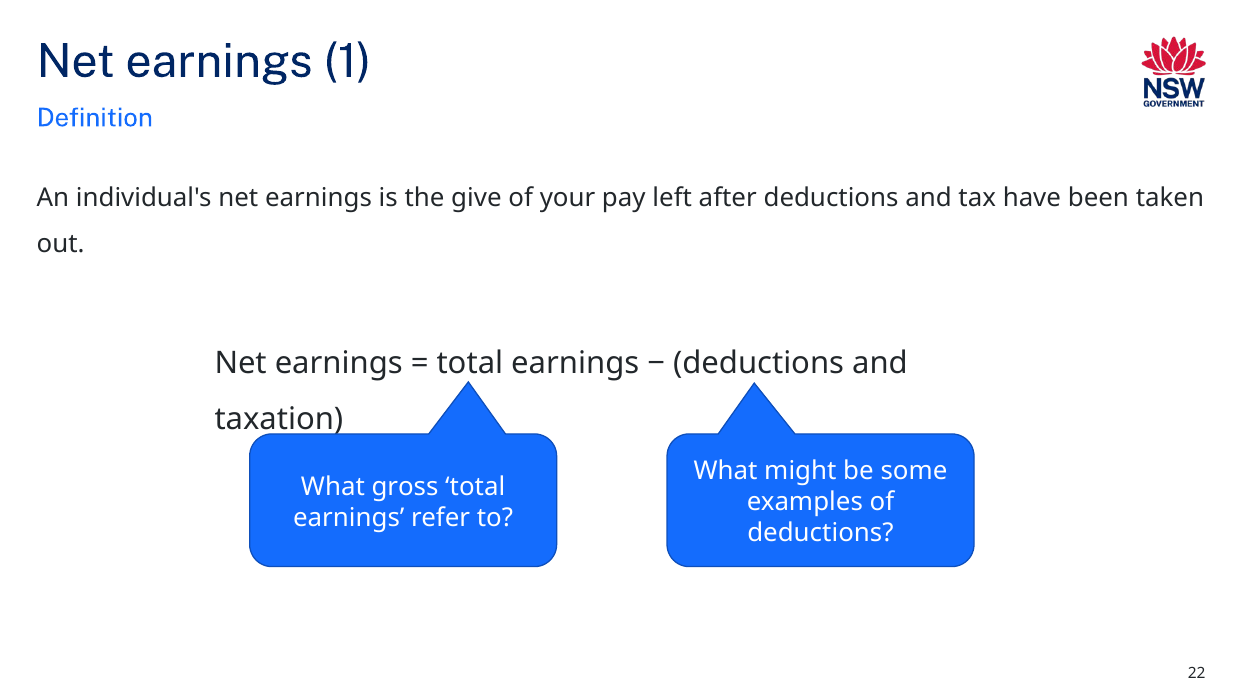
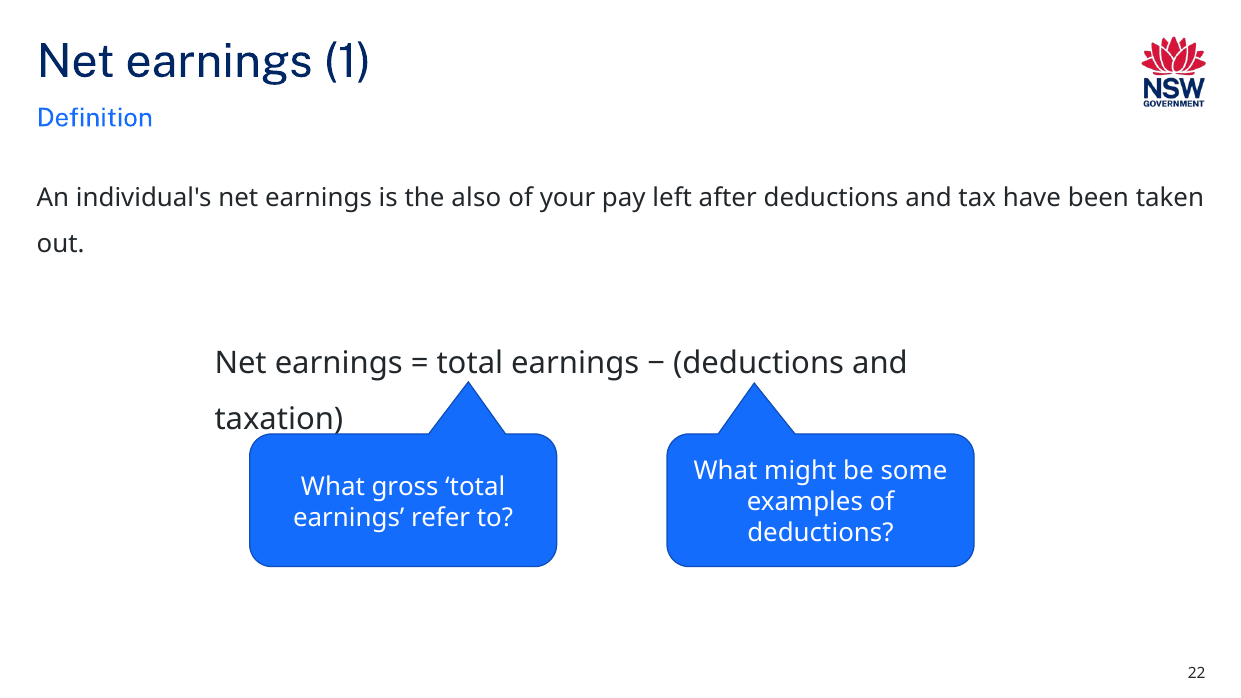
give: give -> also
